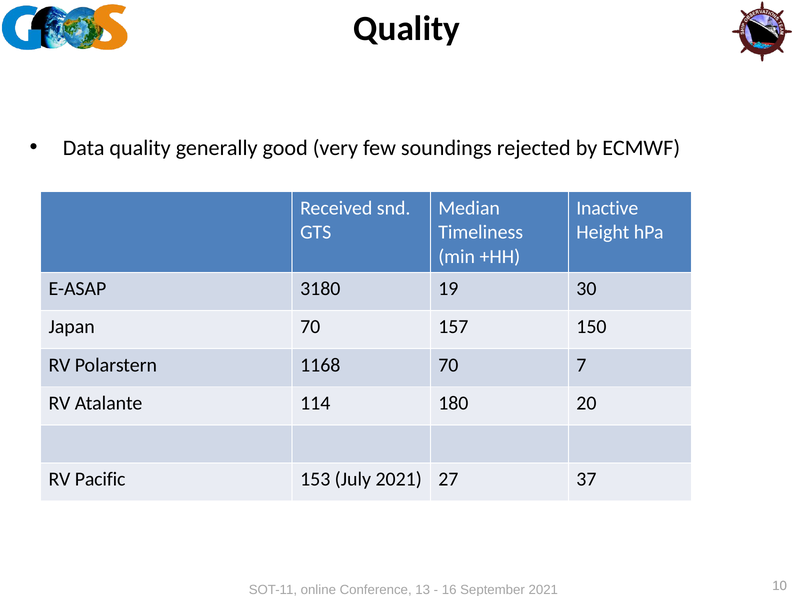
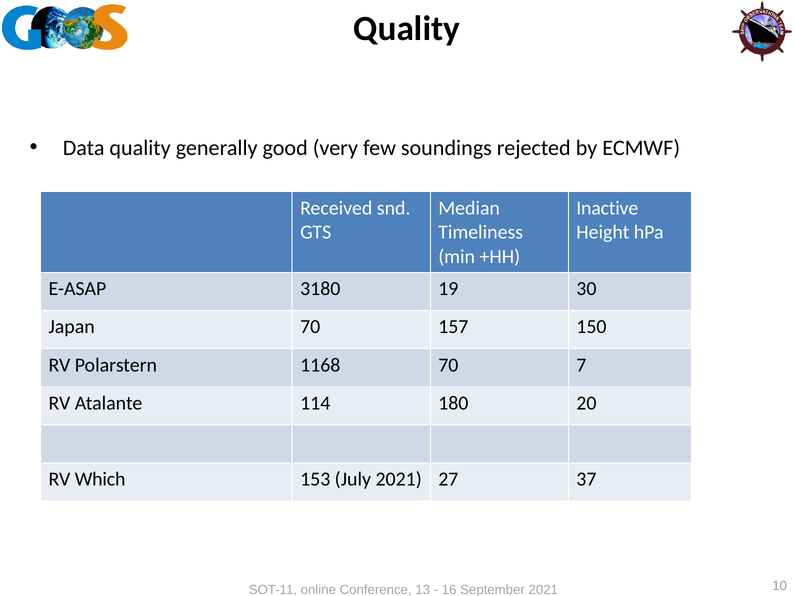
Pacific: Pacific -> Which
